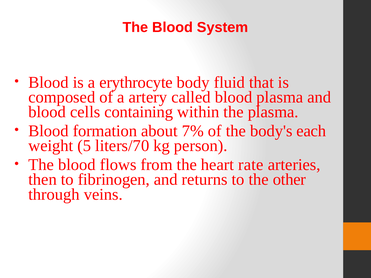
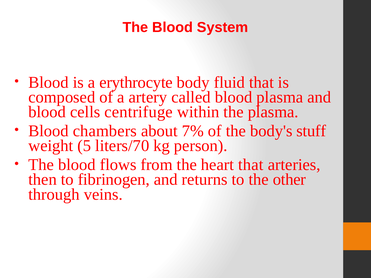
containing: containing -> centrifuge
formation: formation -> chambers
each: each -> stuff
heart rate: rate -> that
